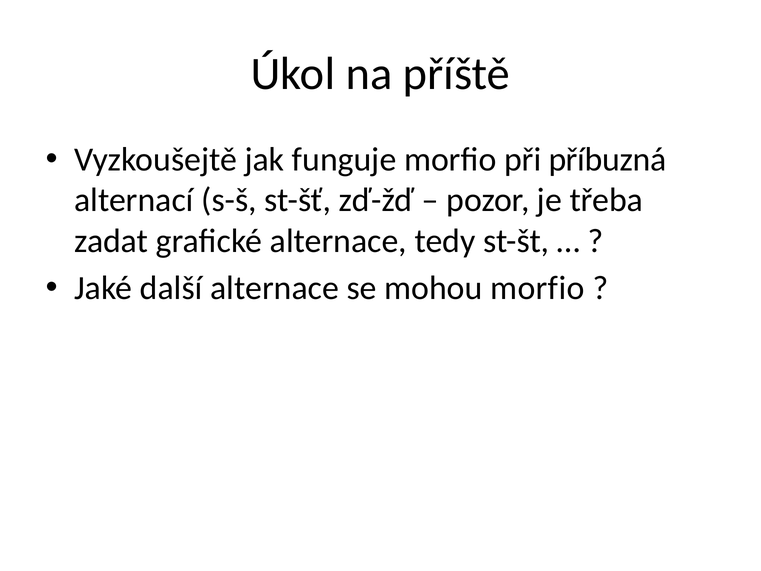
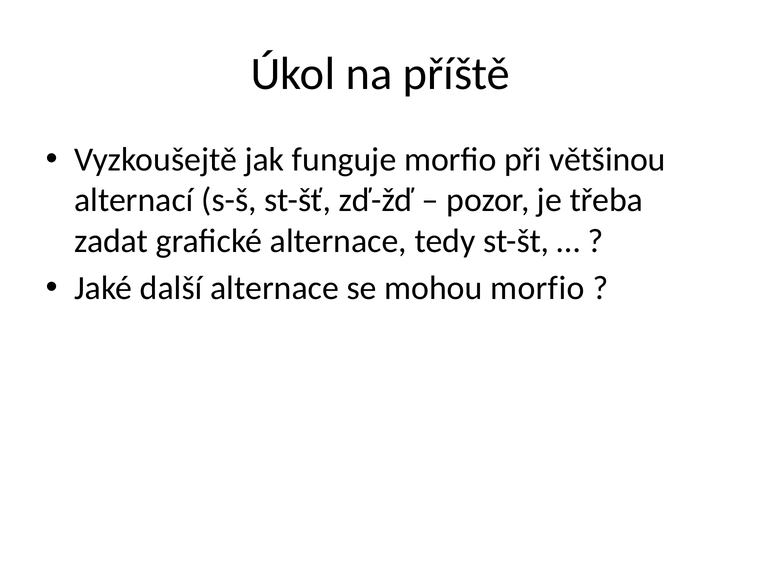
příbuzná: příbuzná -> většinou
